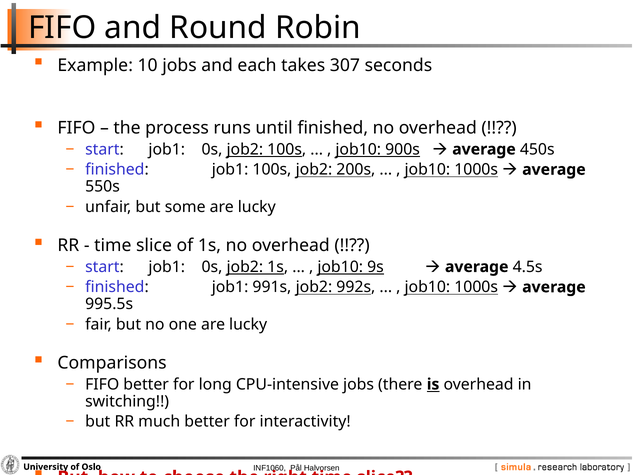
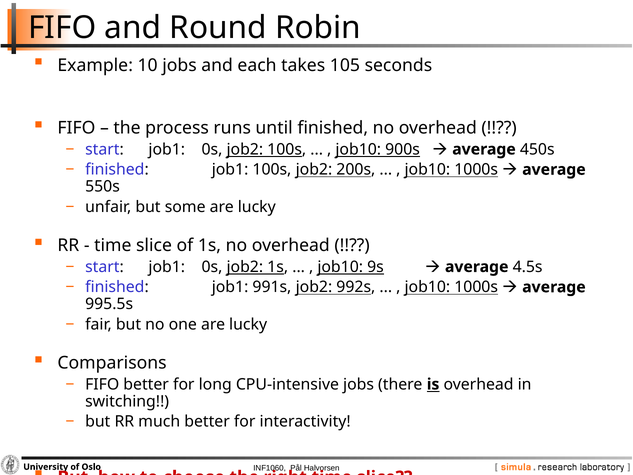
307: 307 -> 105
